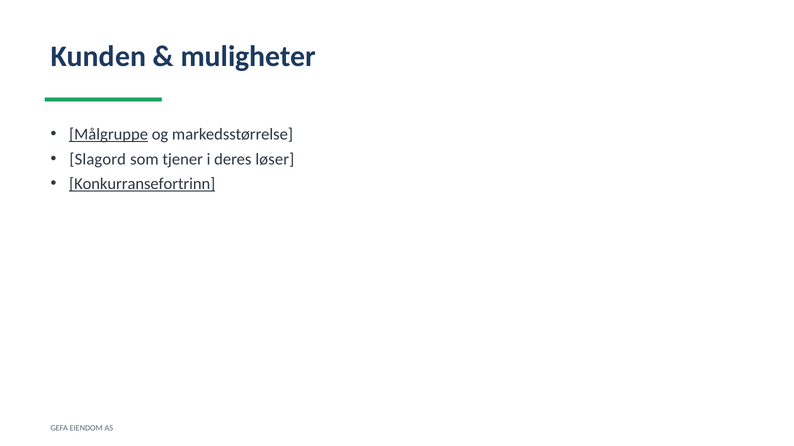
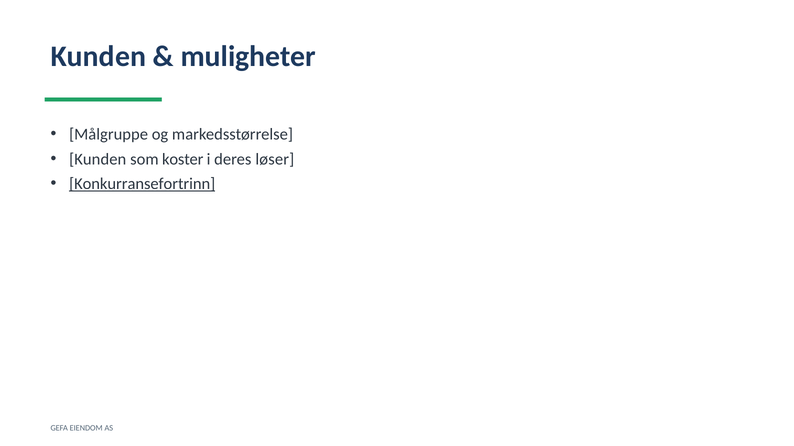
Målgruppe underline: present -> none
Slagord at (98, 159): Slagord -> Kunden
tjener: tjener -> koster
